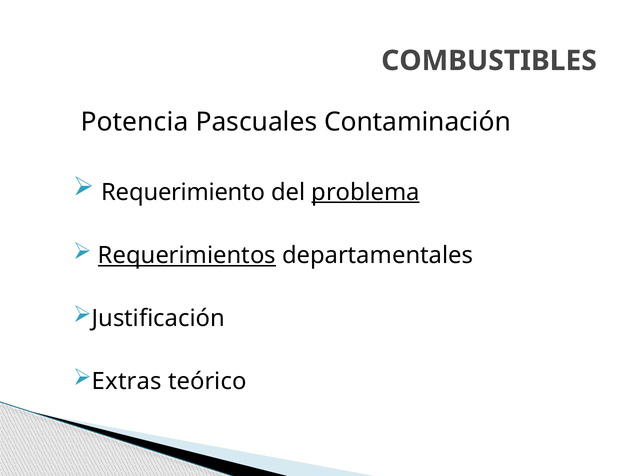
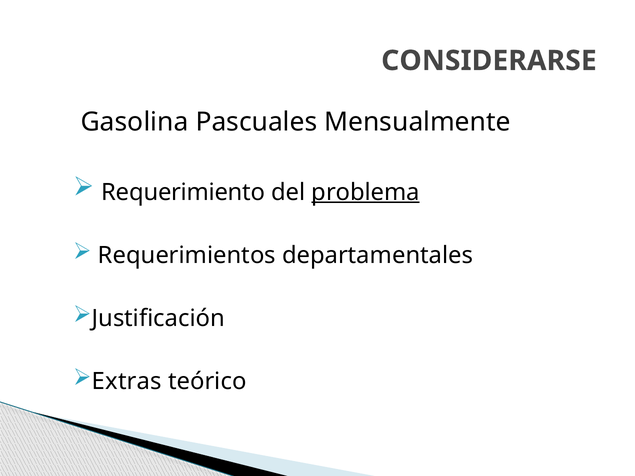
COMBUSTIBLES: COMBUSTIBLES -> CONSIDERARSE
Potencia: Potencia -> Gasolina
Contaminación: Contaminación -> Mensualmente
Requerimientos underline: present -> none
